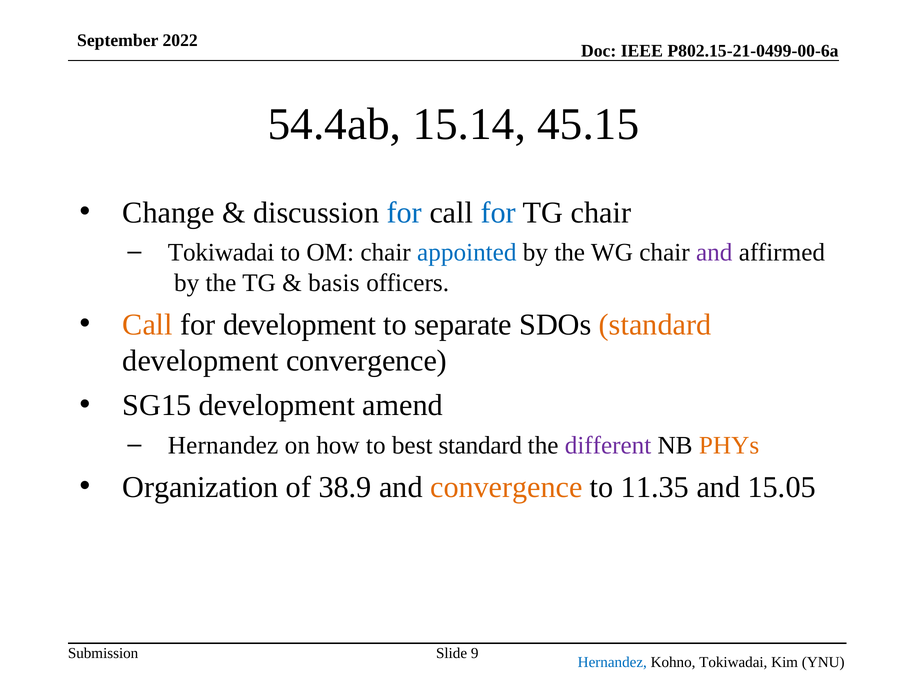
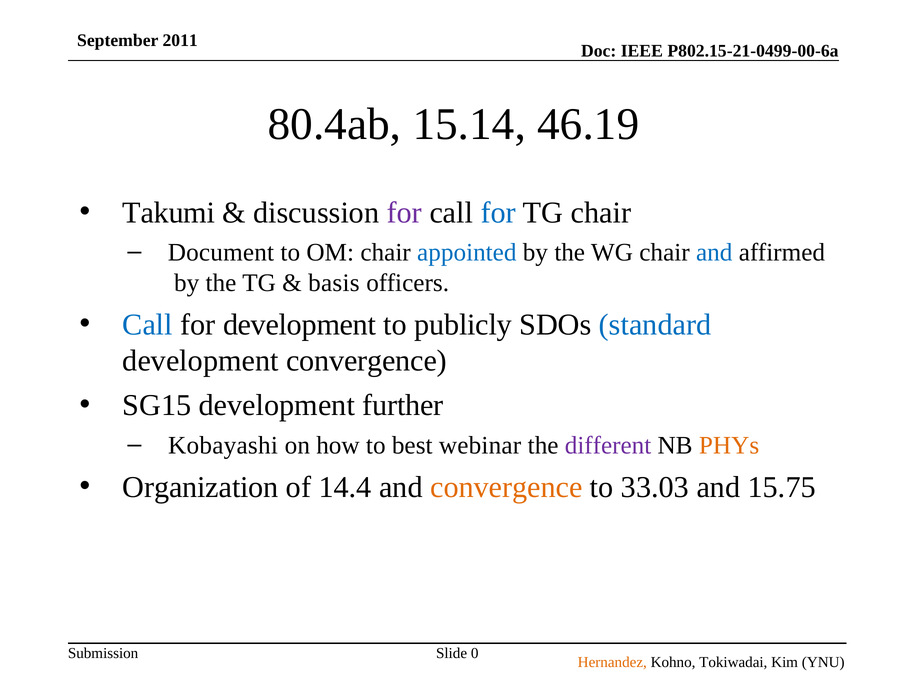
2022: 2022 -> 2011
54.4ab: 54.4ab -> 80.4ab
45.15: 45.15 -> 46.19
Change: Change -> Takumi
for at (404, 212) colour: blue -> purple
Tokiwadai at (221, 252): Tokiwadai -> Document
and at (714, 252) colour: purple -> blue
Call at (148, 324) colour: orange -> blue
separate: separate -> publicly
standard at (655, 324) colour: orange -> blue
amend: amend -> further
Hernandez at (223, 445): Hernandez -> Kobayashi
best standard: standard -> webinar
38.9: 38.9 -> 14.4
11.35: 11.35 -> 33.03
15.05: 15.05 -> 15.75
9: 9 -> 0
Hernandez at (612, 661) colour: blue -> orange
